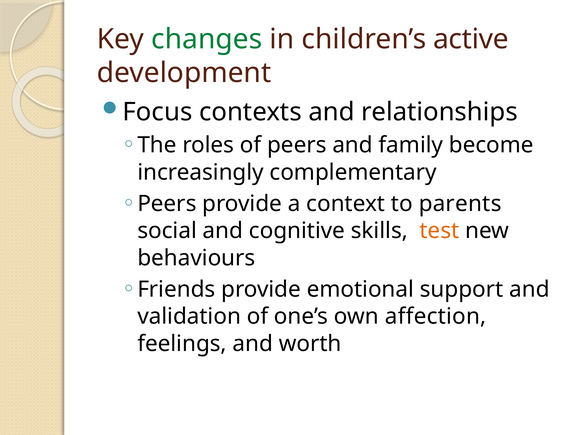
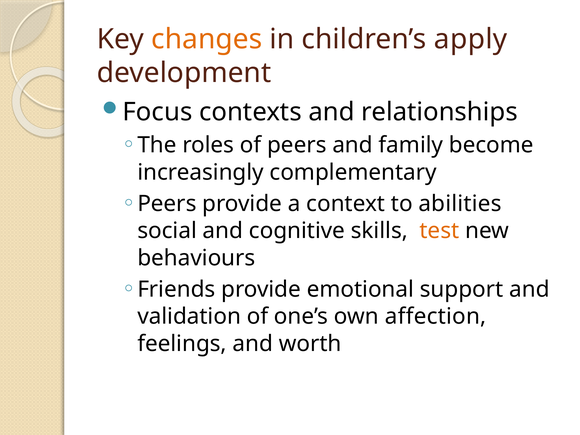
changes colour: green -> orange
active: active -> apply
parents: parents -> abilities
